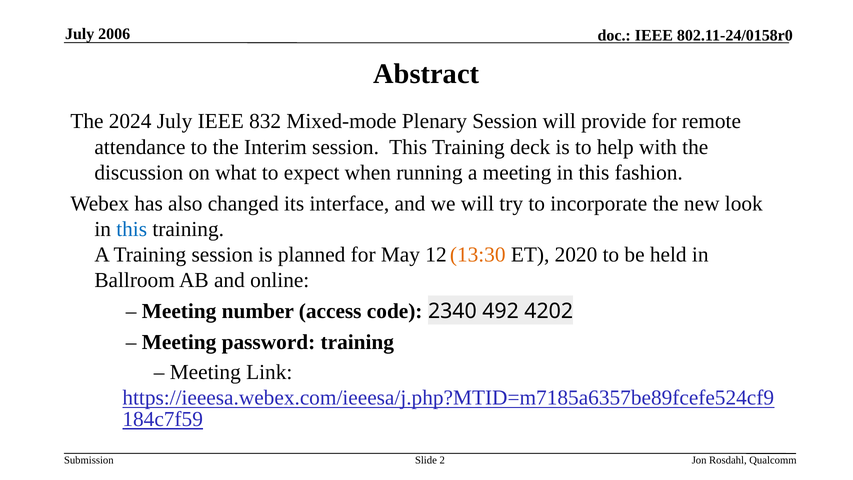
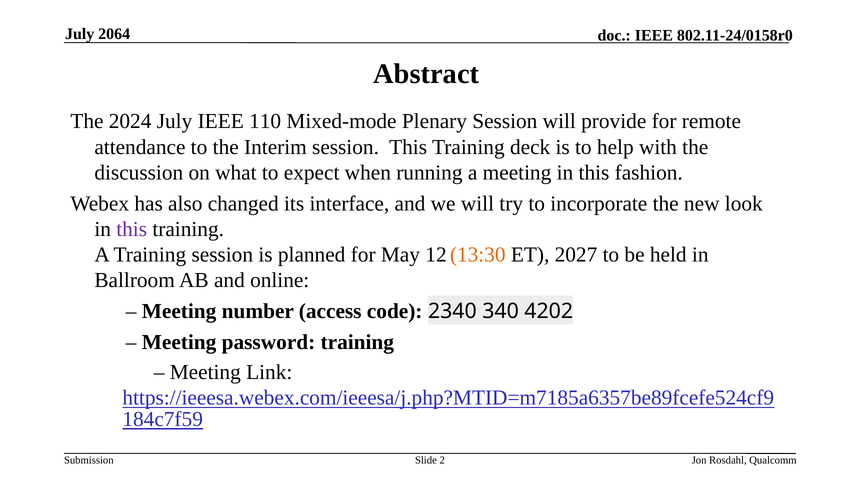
2006: 2006 -> 2064
832: 832 -> 110
this at (132, 229) colour: blue -> purple
2020: 2020 -> 2027
492: 492 -> 340
